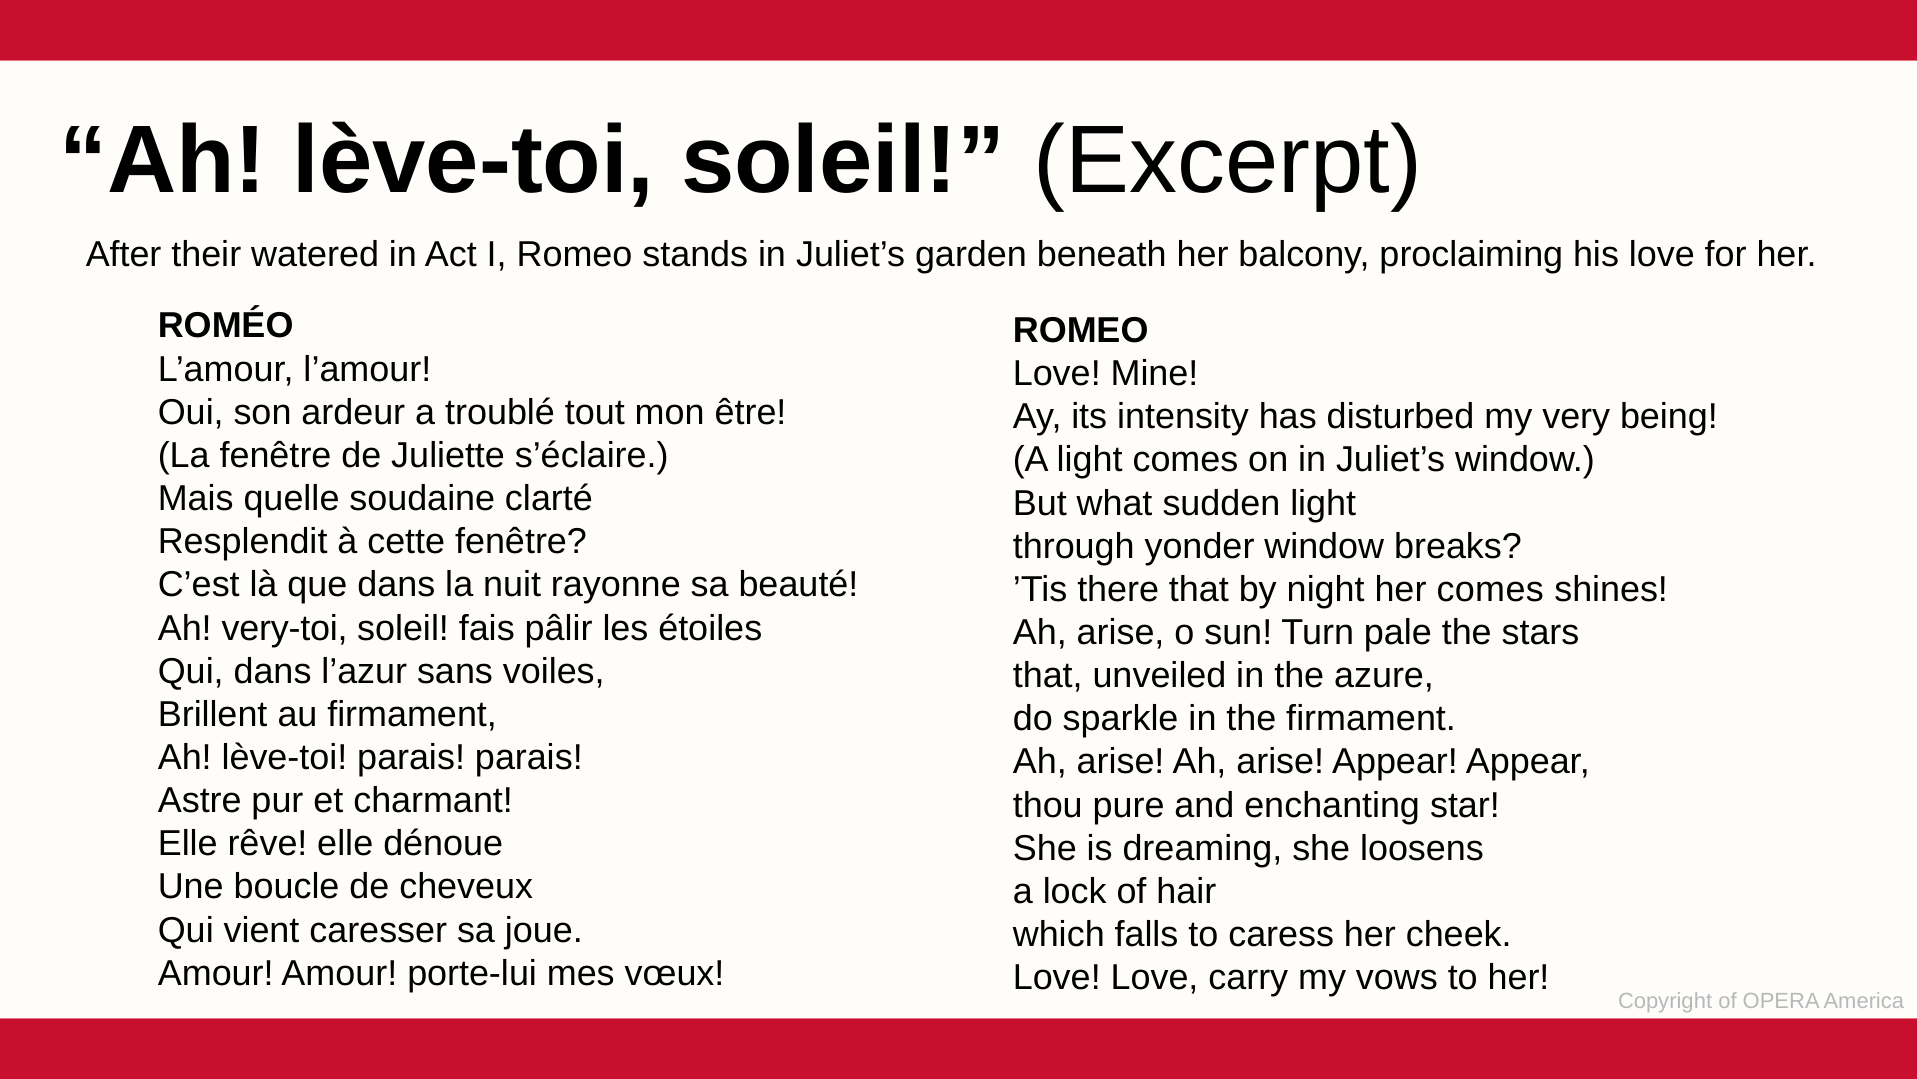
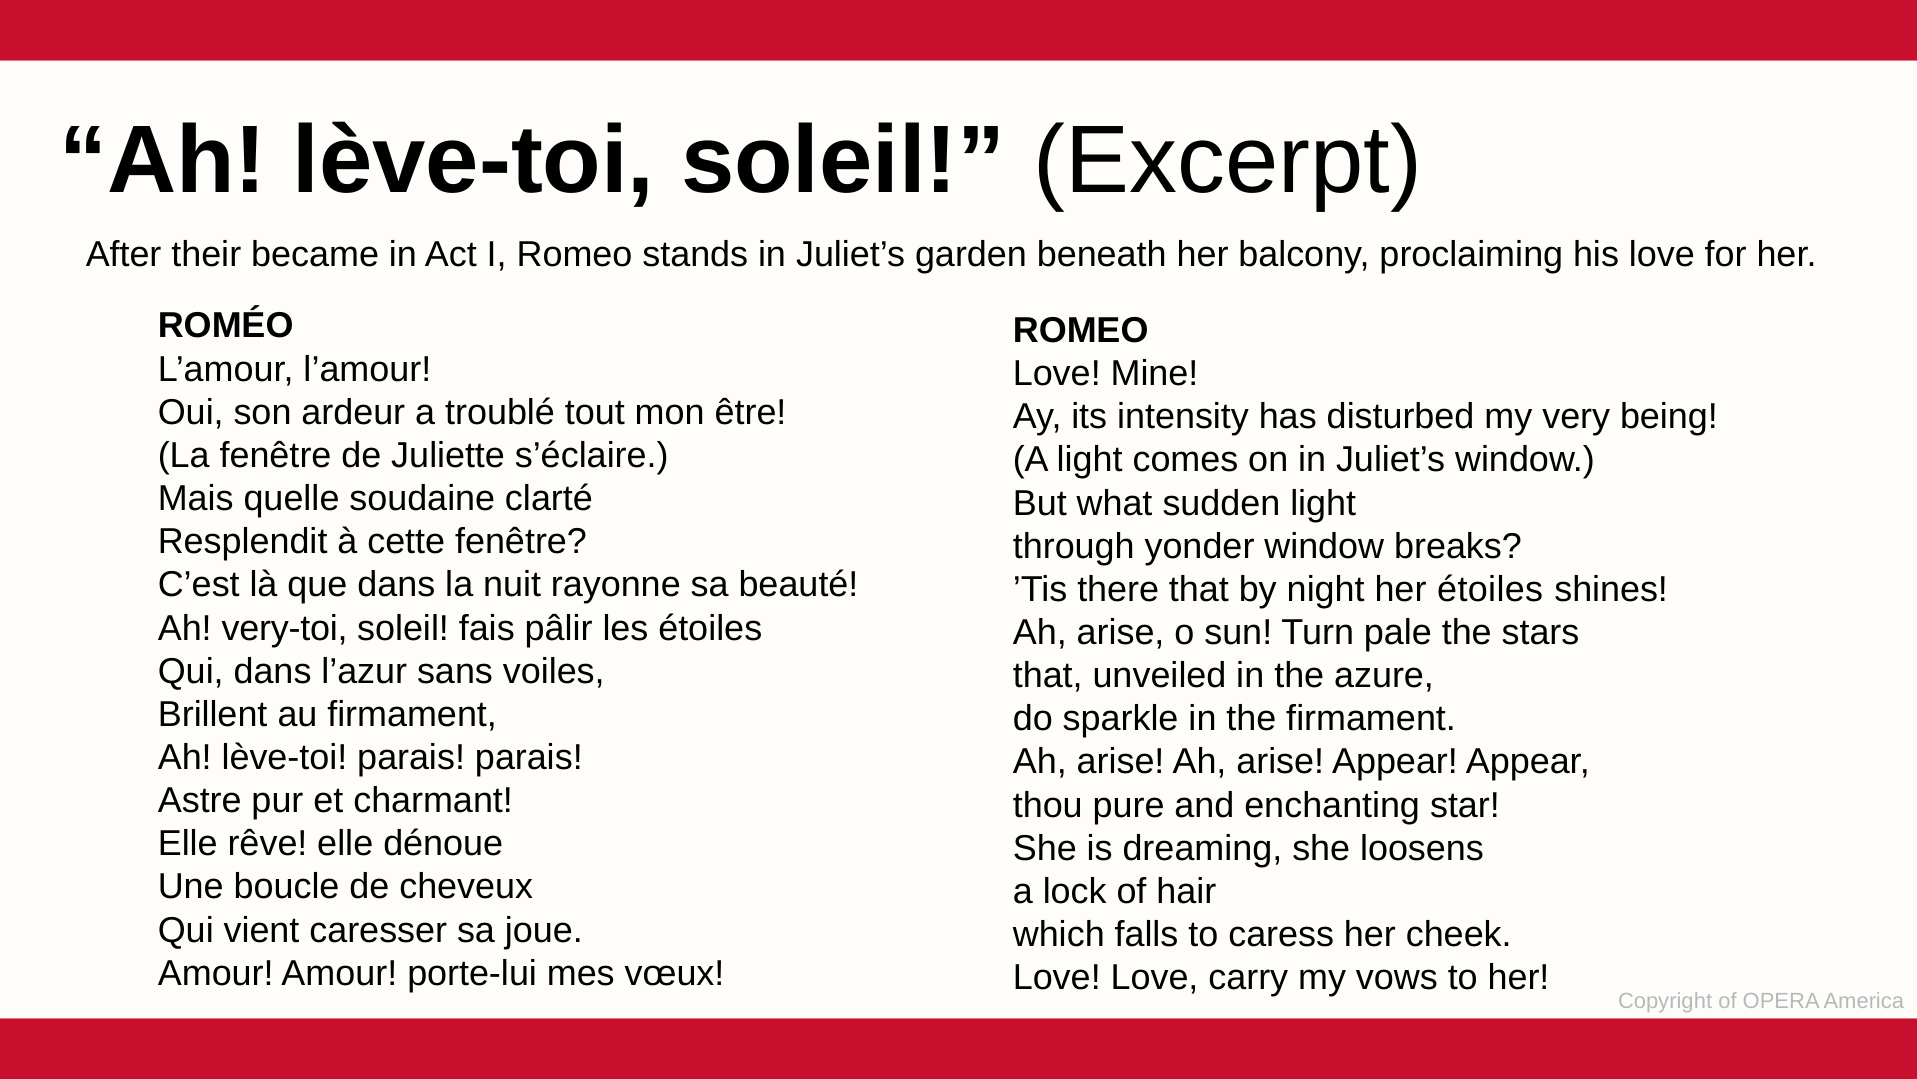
watered: watered -> became
her comes: comes -> étoiles
